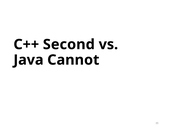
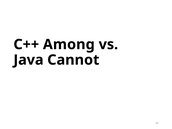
Second: Second -> Among
